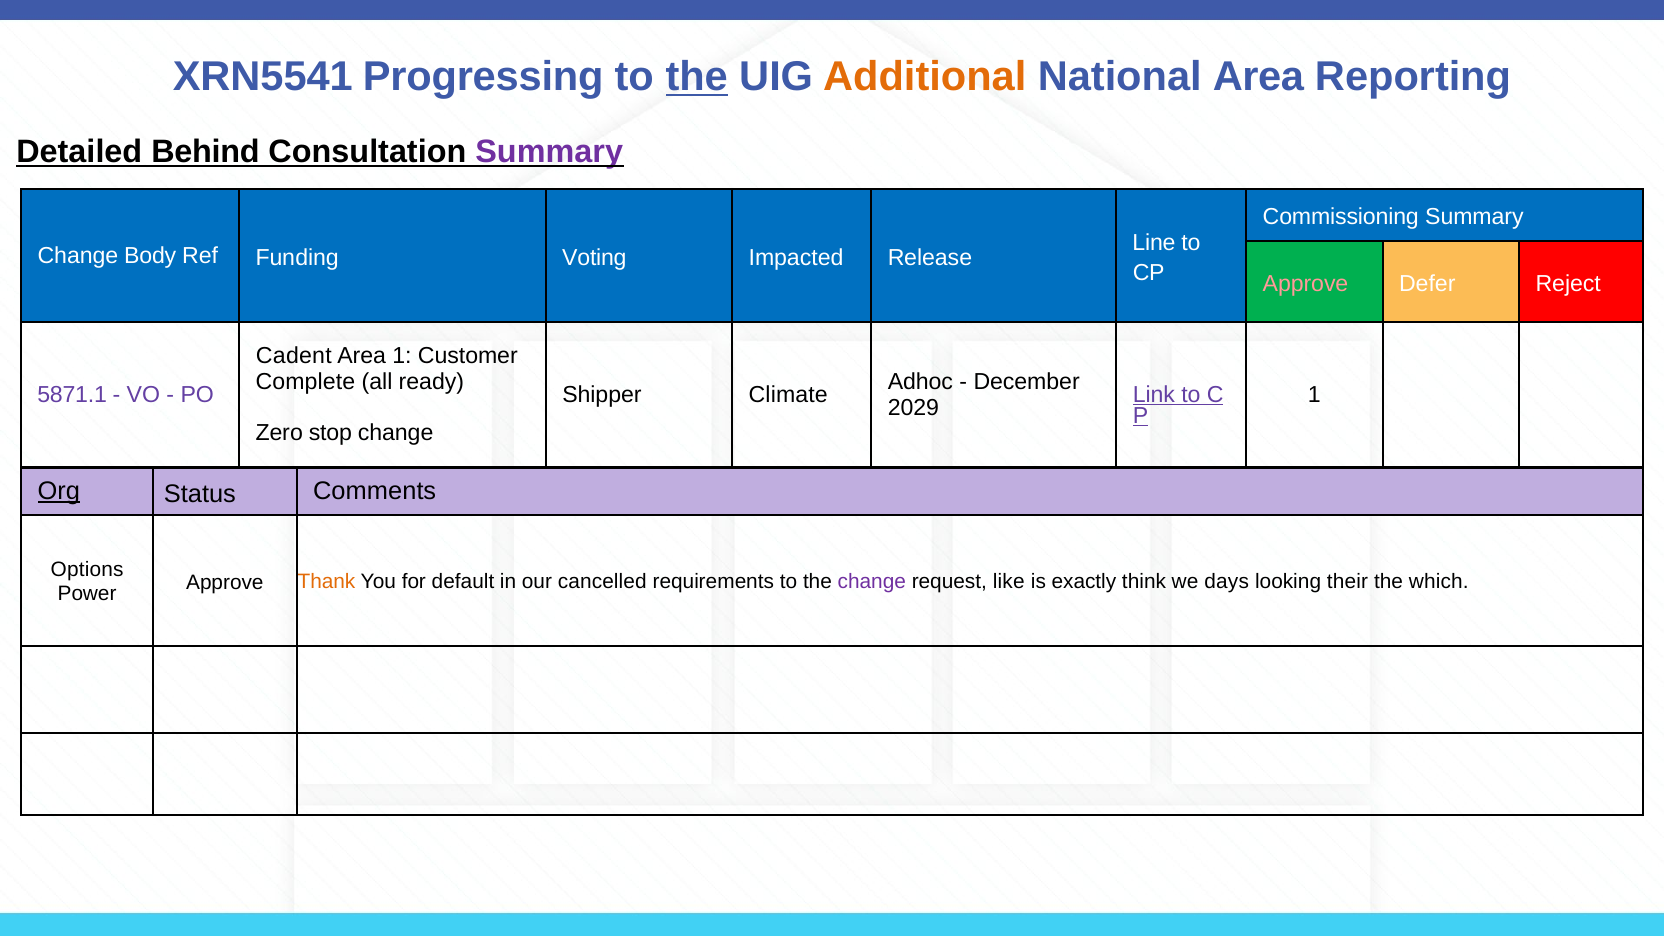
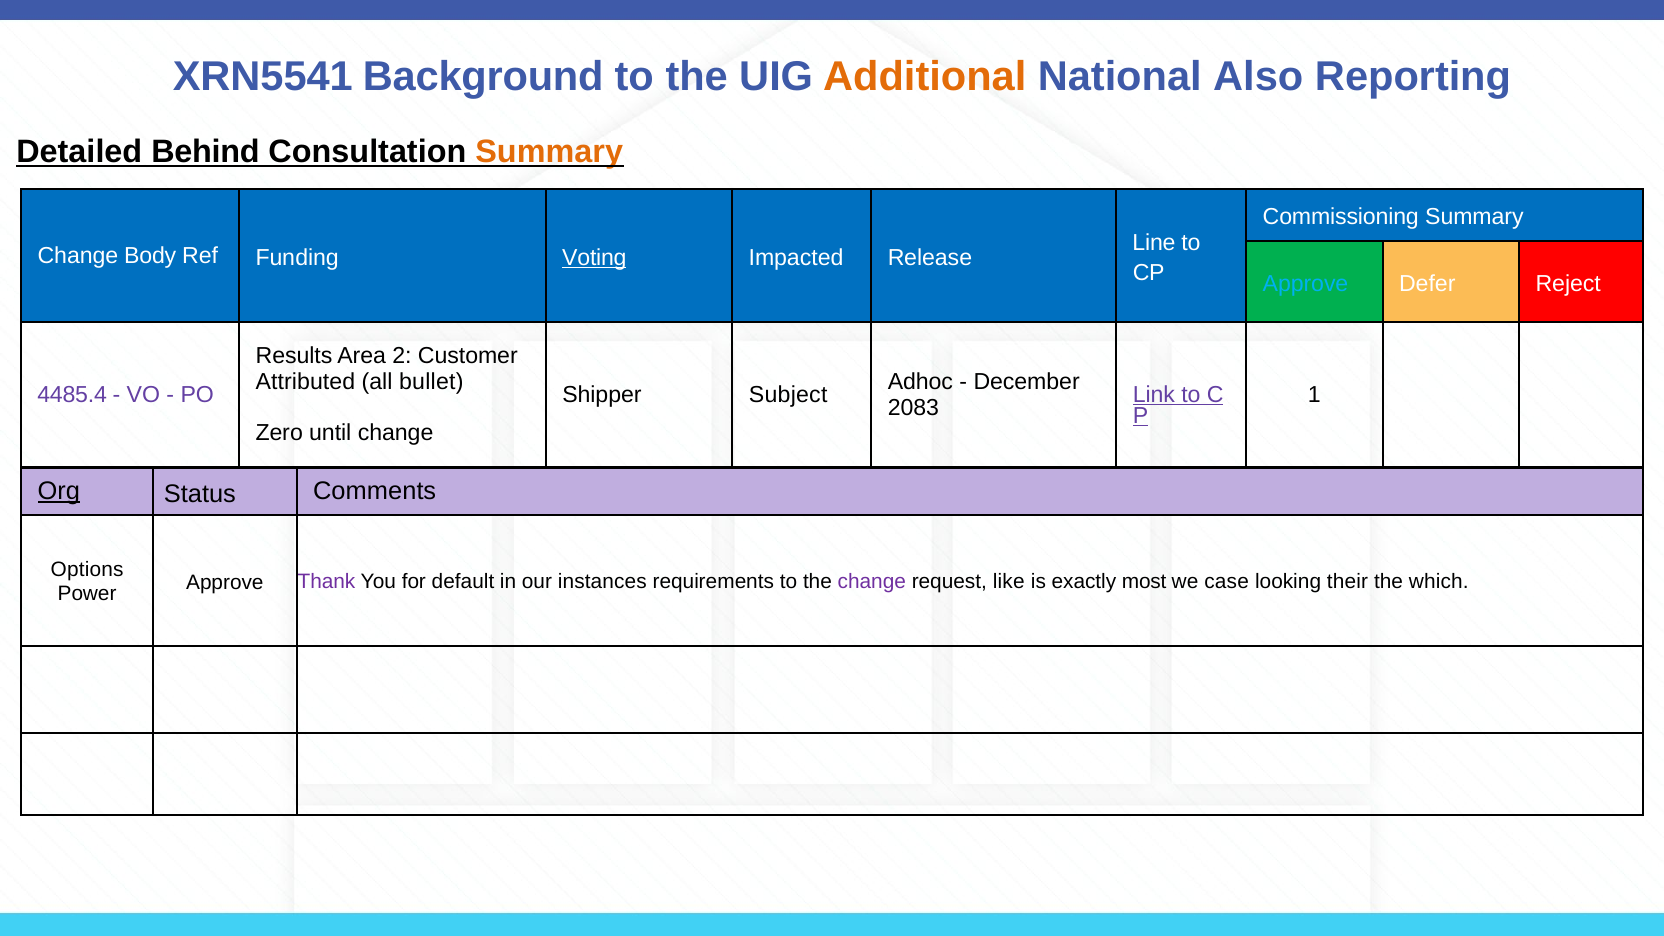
Progressing: Progressing -> Background
the at (697, 77) underline: present -> none
National Area: Area -> Also
Summary at (549, 151) colour: purple -> orange
Voting underline: none -> present
Approve at (1306, 284) colour: pink -> light blue
Cadent: Cadent -> Results
Area 1: 1 -> 2
Complete: Complete -> Attributed
ready: ready -> bullet
5871.1: 5871.1 -> 4485.4
Climate: Climate -> Subject
2029: 2029 -> 2083
stop: stop -> until
Thank colour: orange -> purple
cancelled: cancelled -> instances
think: think -> most
days: days -> case
